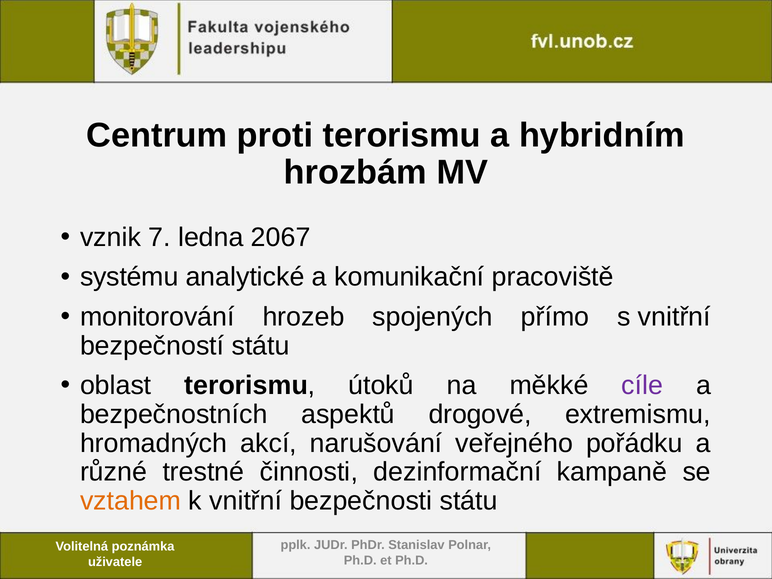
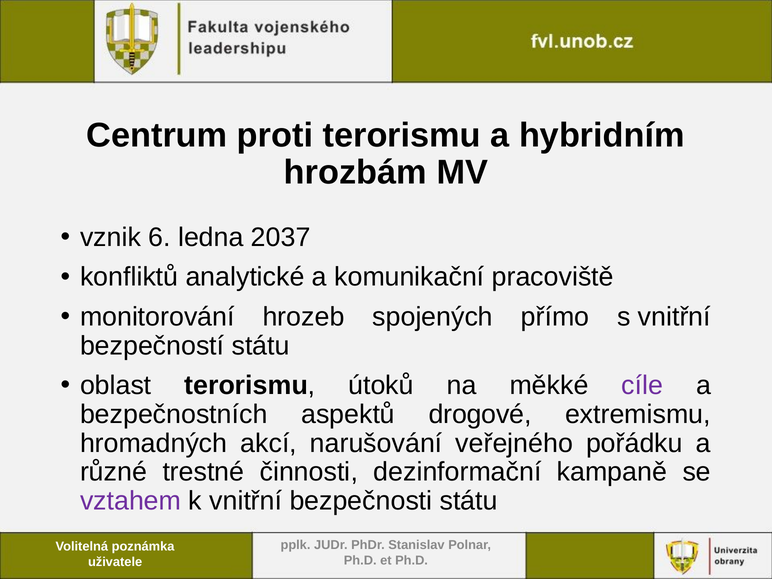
7: 7 -> 6
2067: 2067 -> 2037
systému: systému -> konfliktů
vztahem colour: orange -> purple
